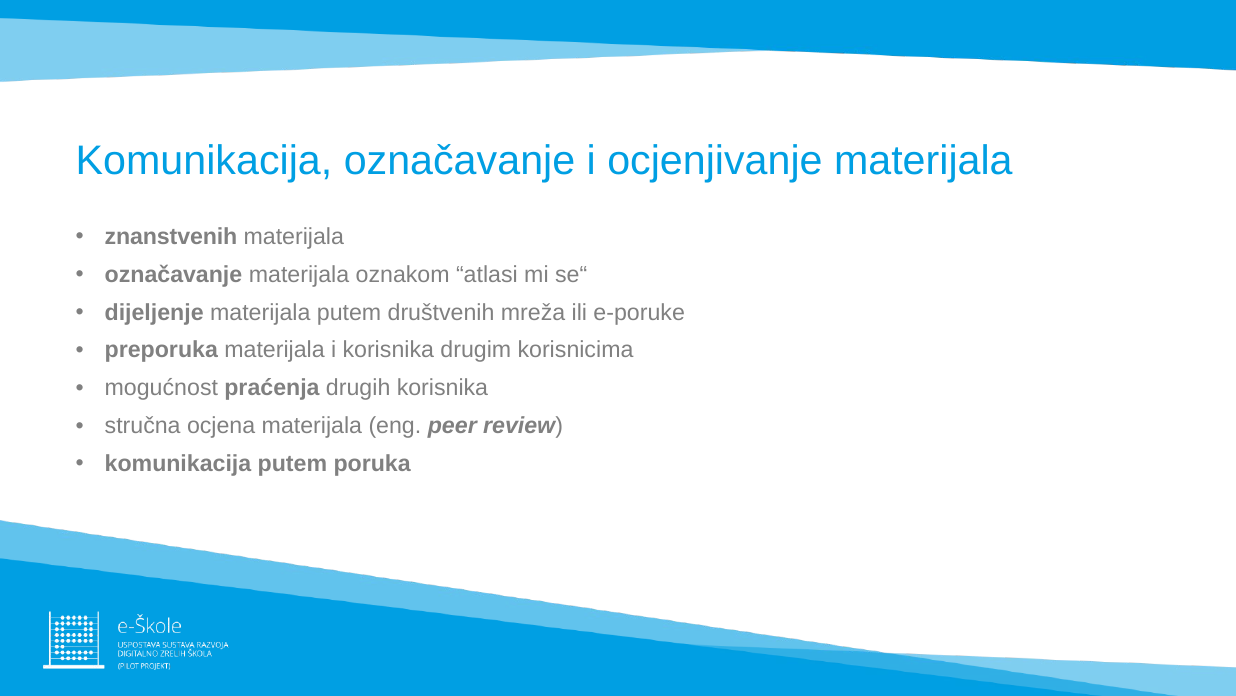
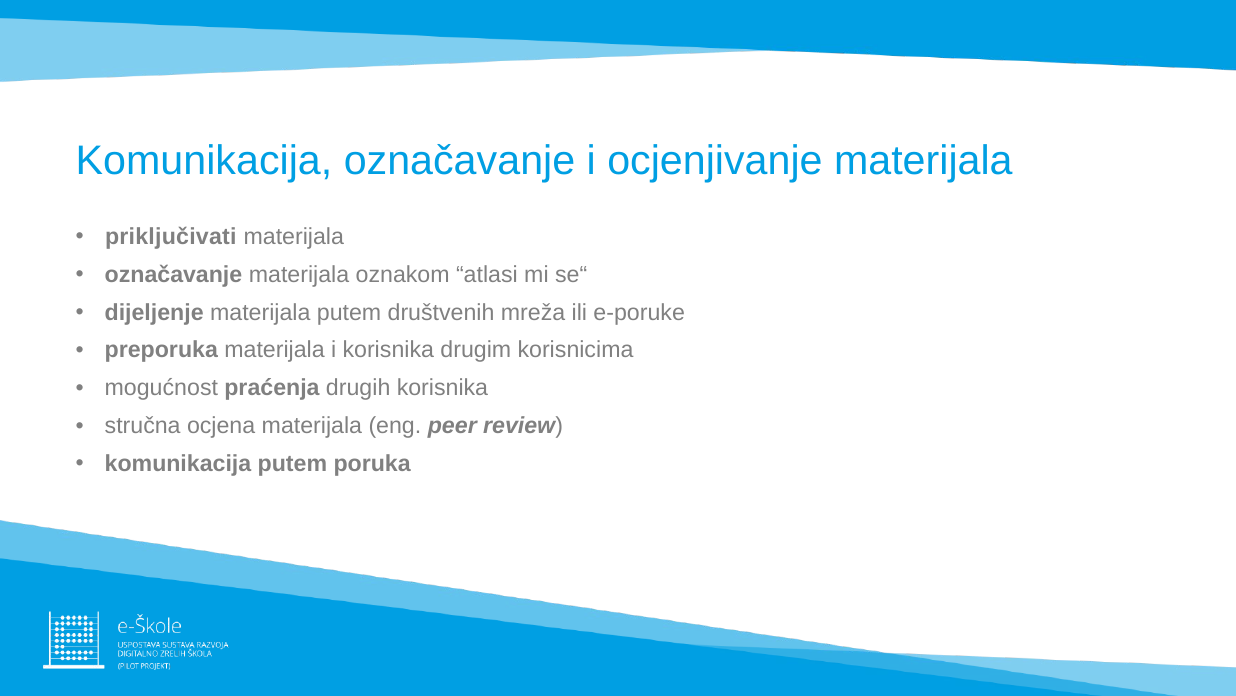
znanstvenih: znanstvenih -> priključivati
